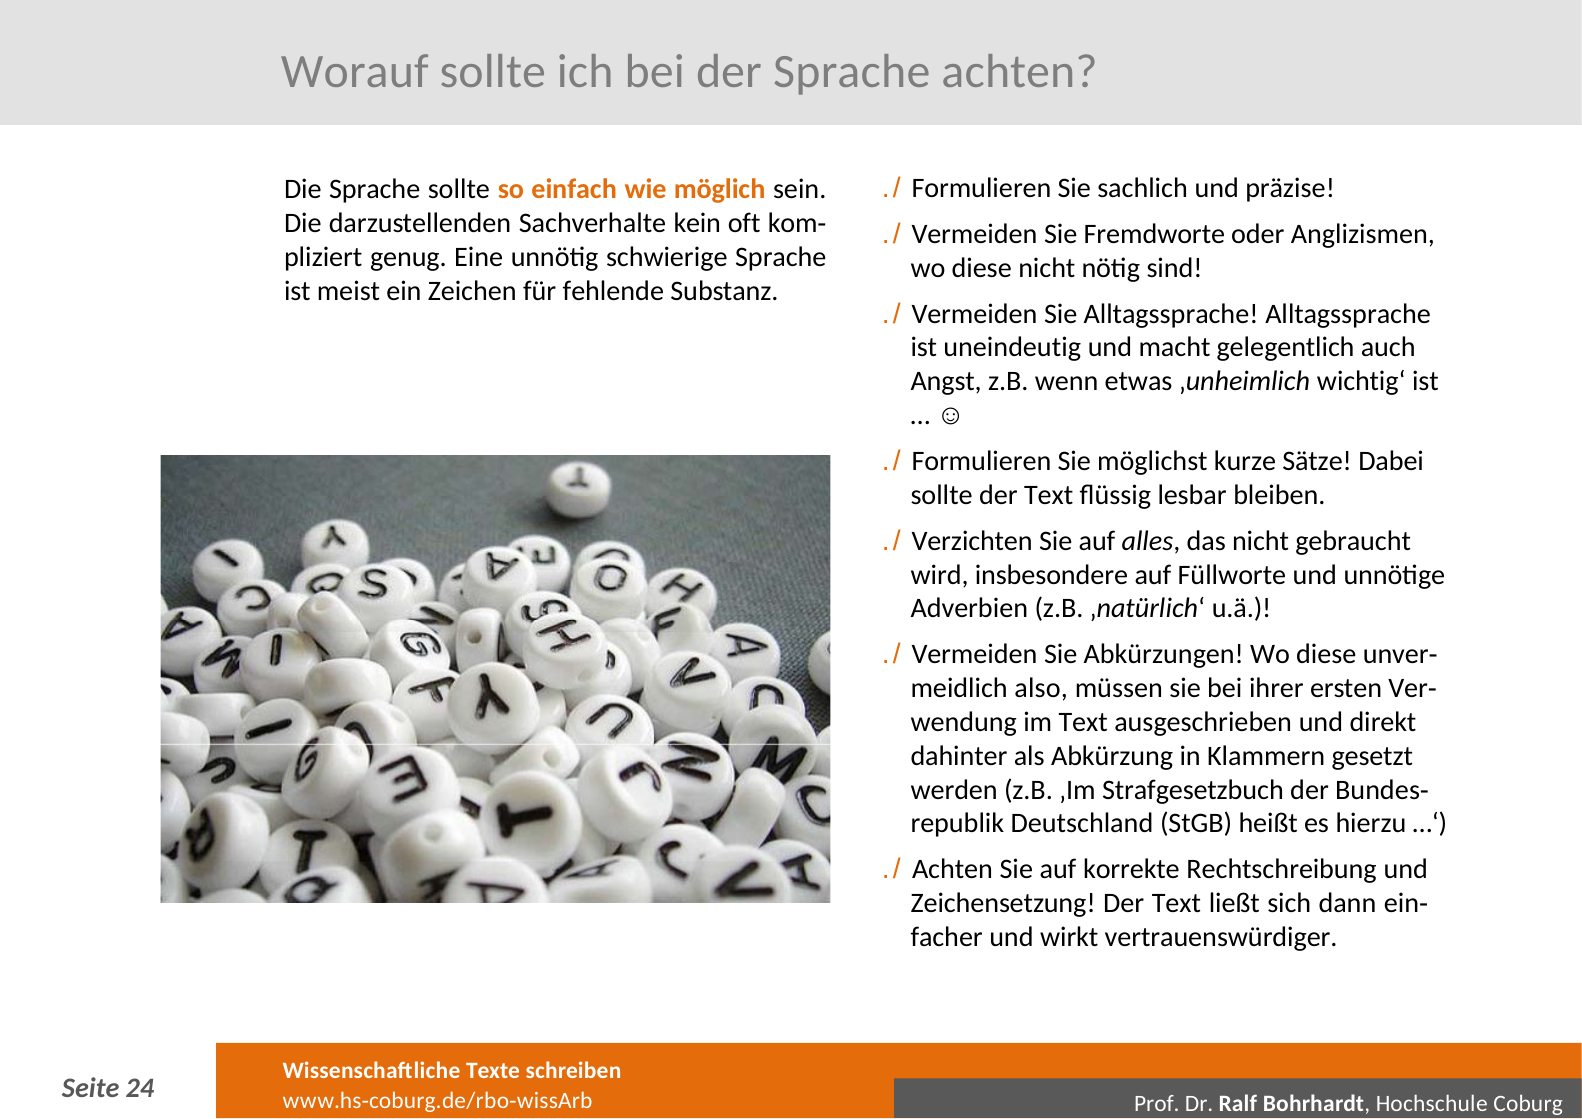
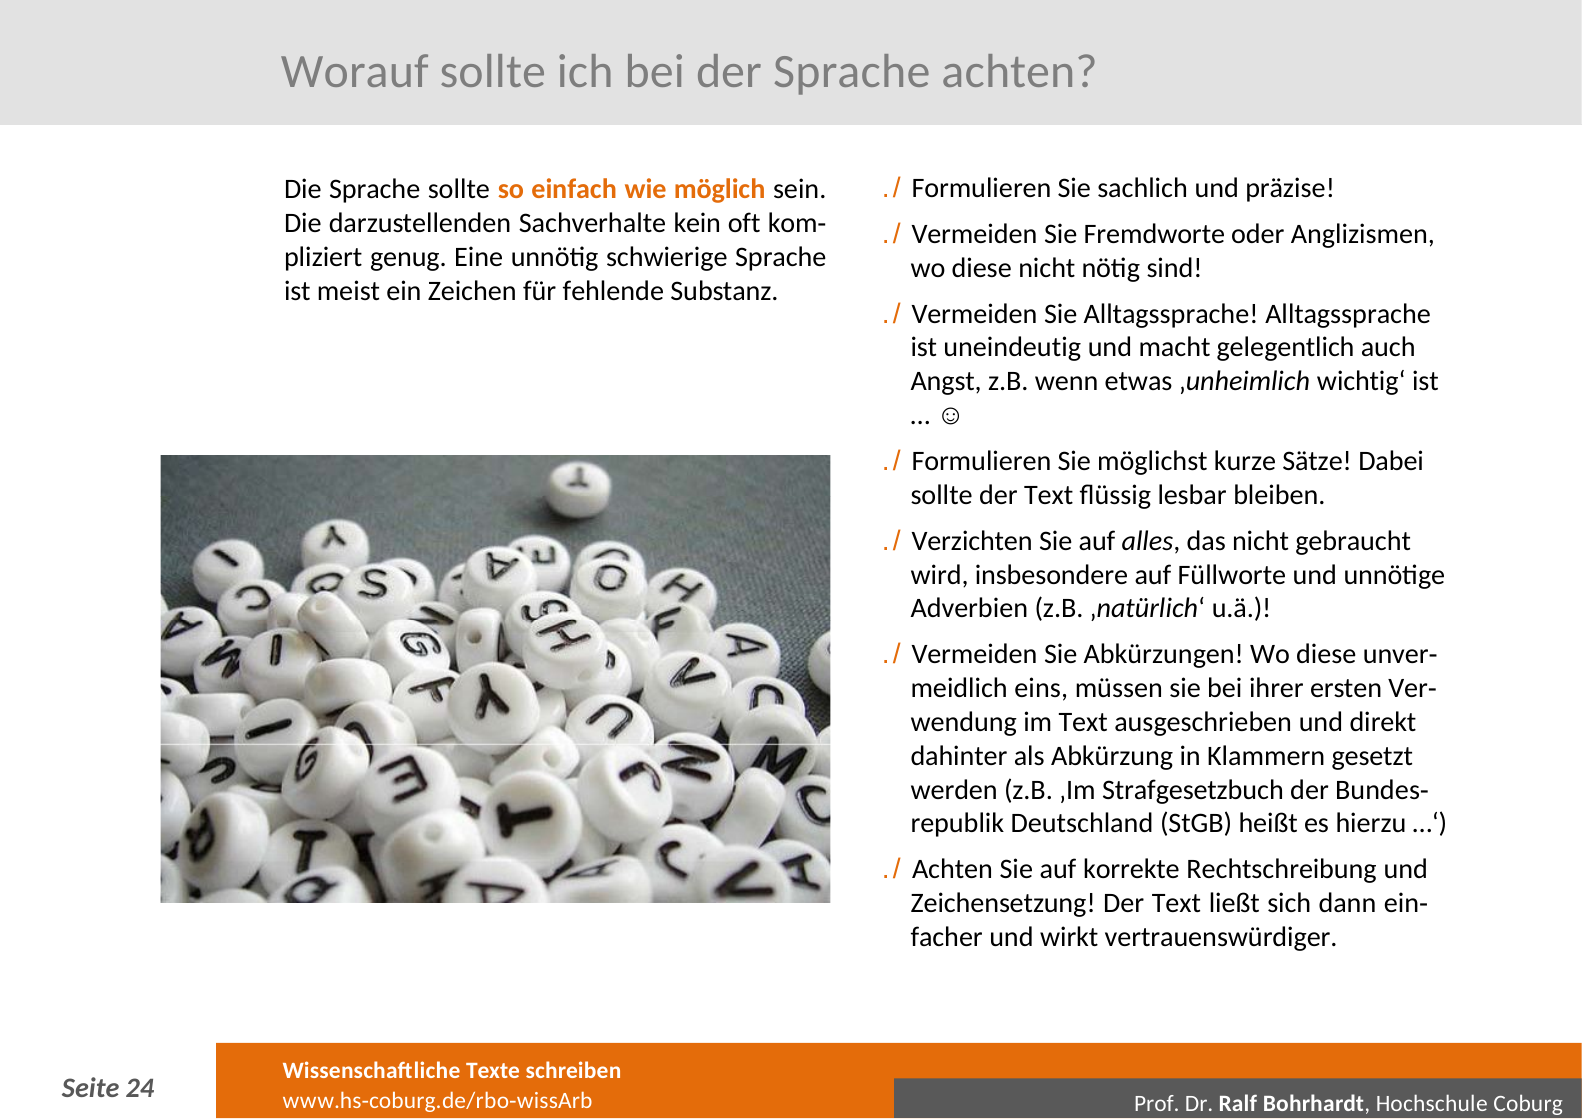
also: also -> eins
